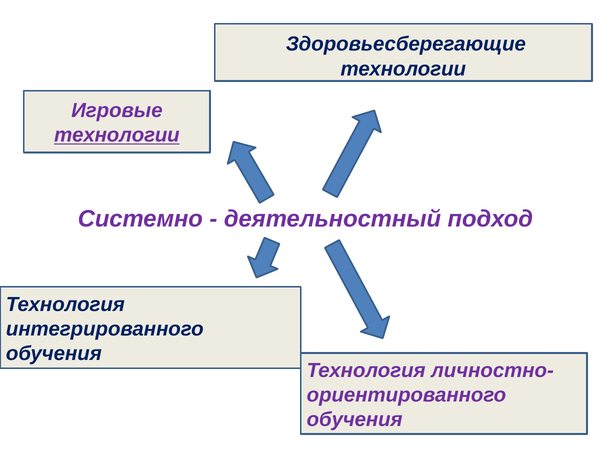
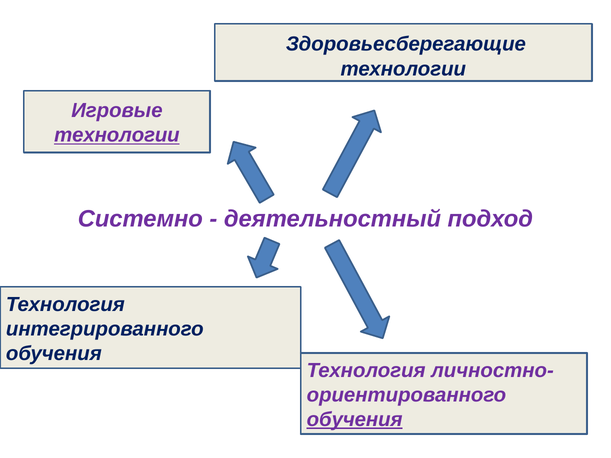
обучения at (355, 420) underline: none -> present
